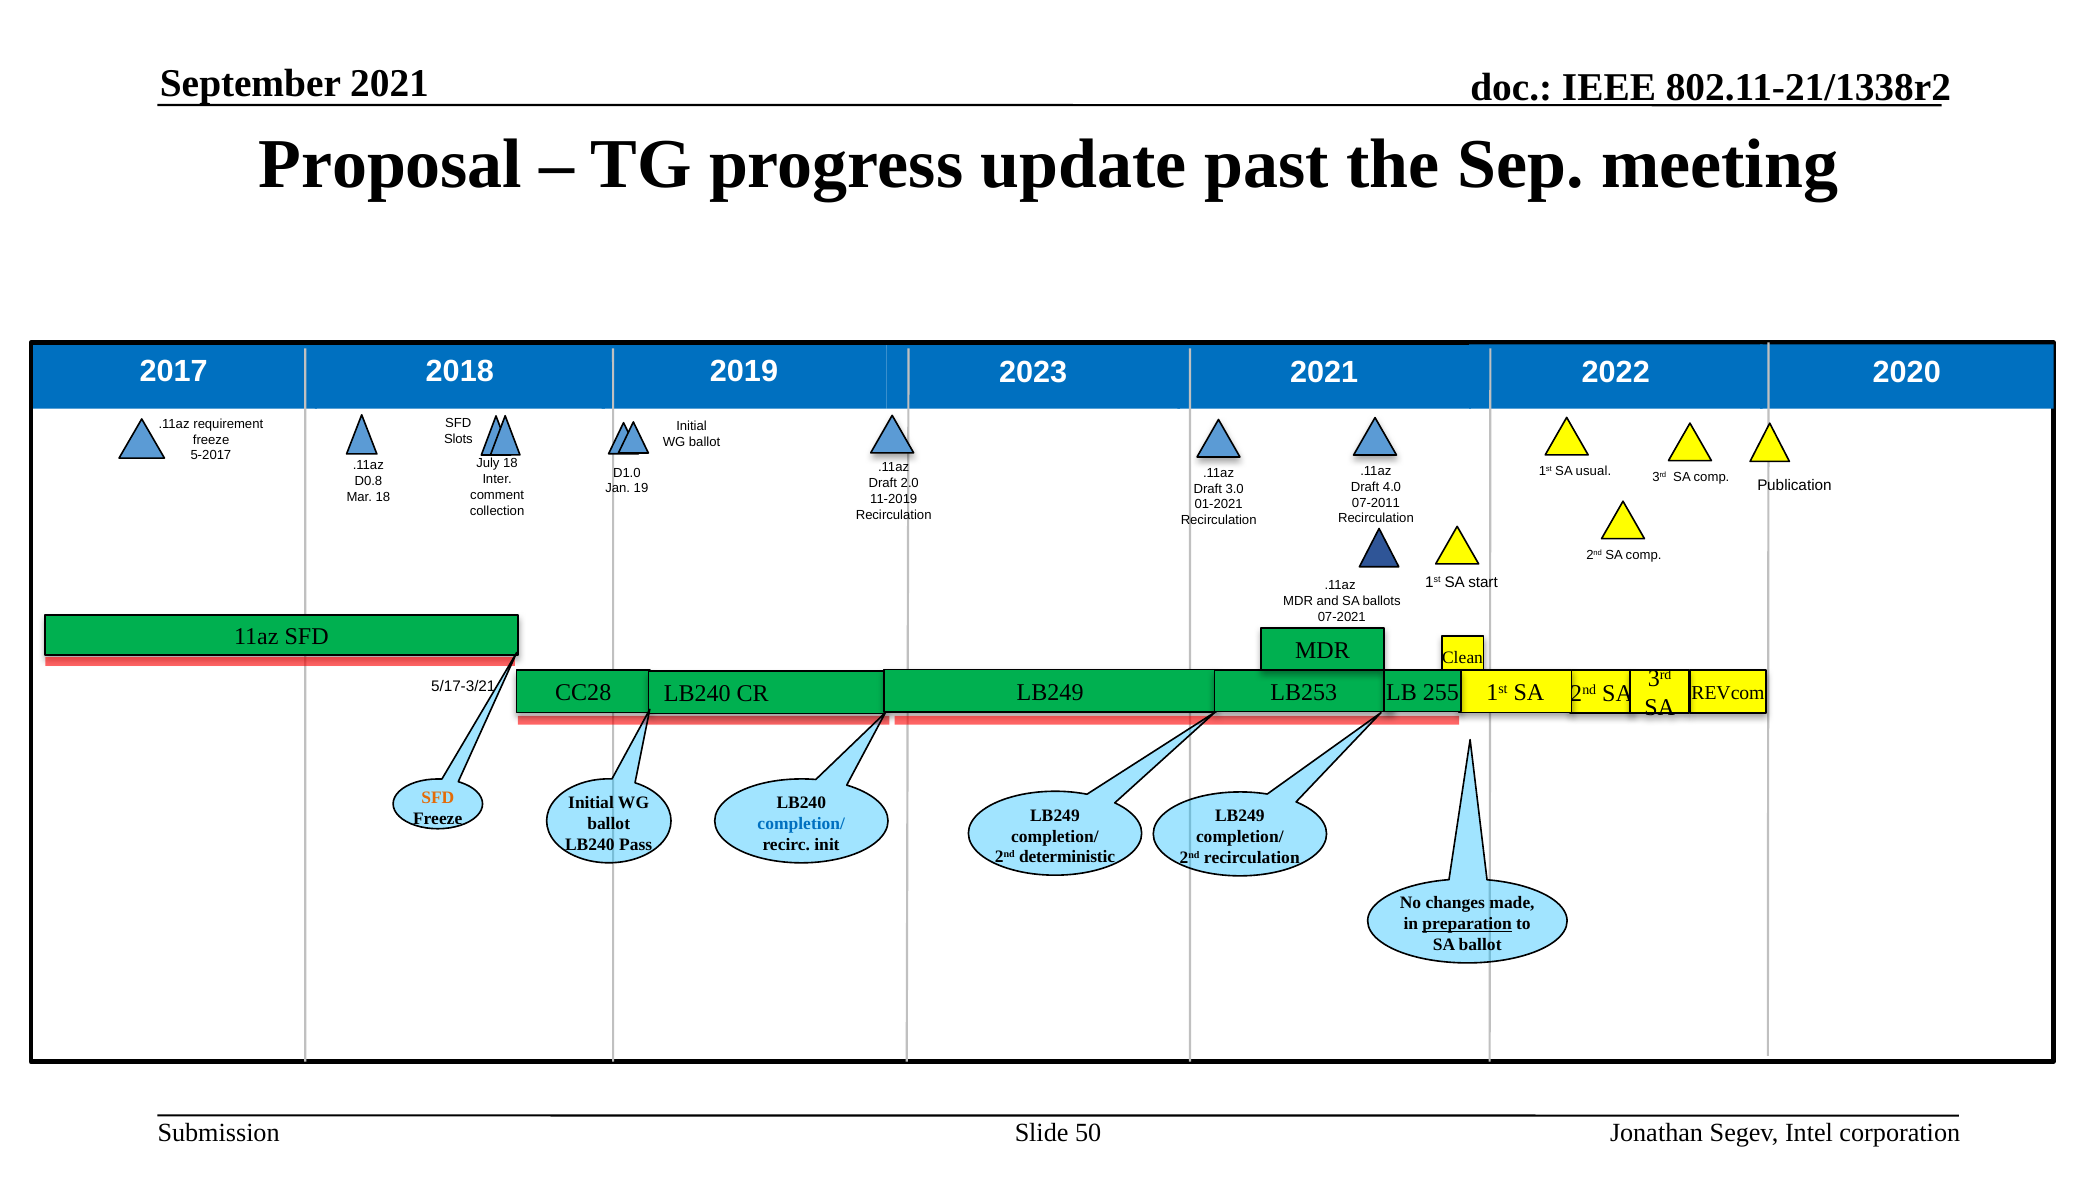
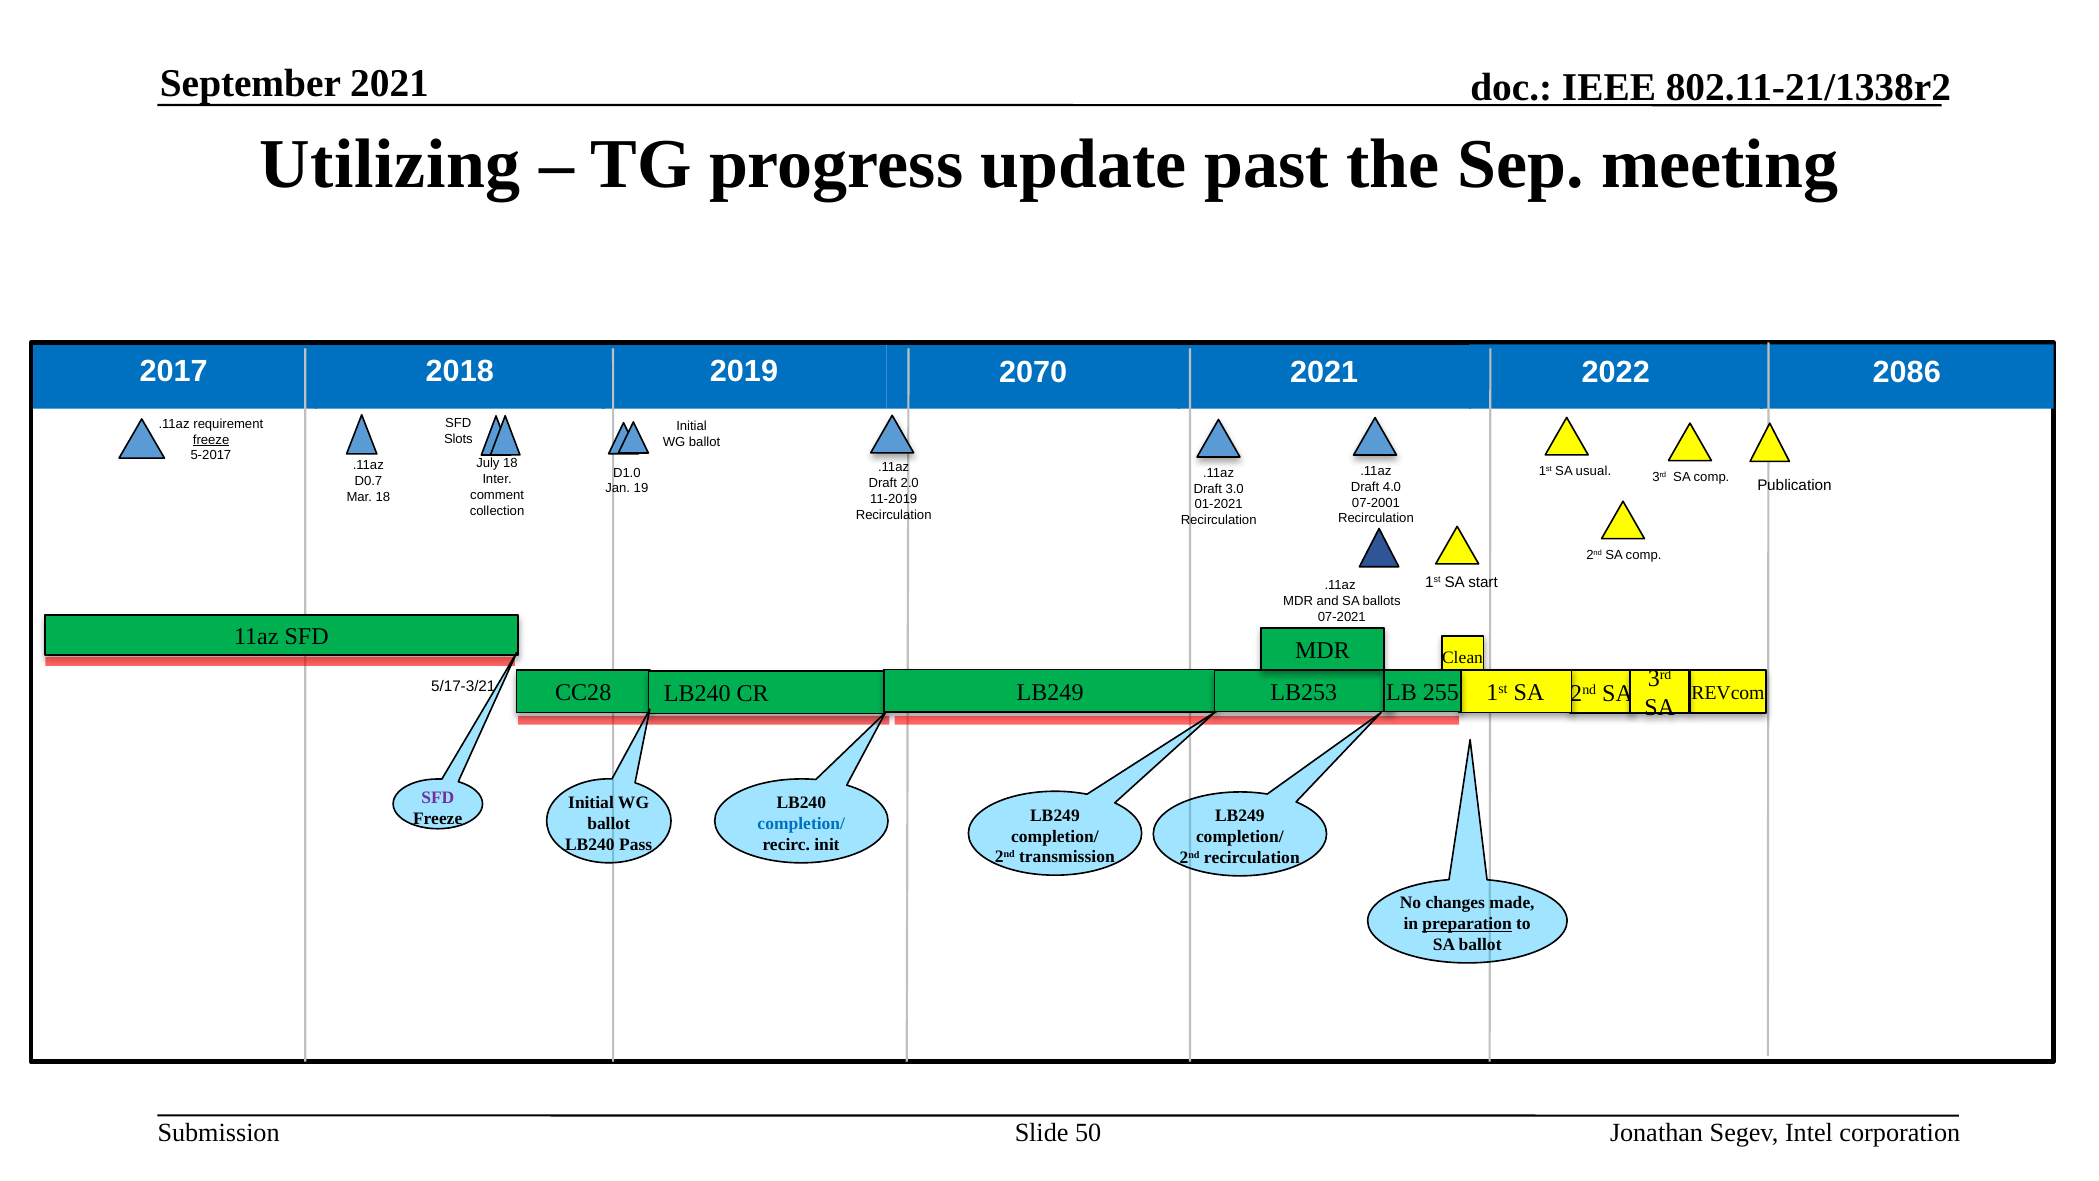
Proposal: Proposal -> Utilizing
2020: 2020 -> 2086
2023: 2023 -> 2070
freeze at (211, 440) underline: none -> present
D0.8: D0.8 -> D0.7
07-2011: 07-2011 -> 07-2001
SFD at (438, 798) colour: orange -> purple
deterministic: deterministic -> transmission
